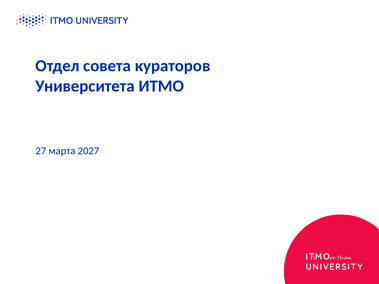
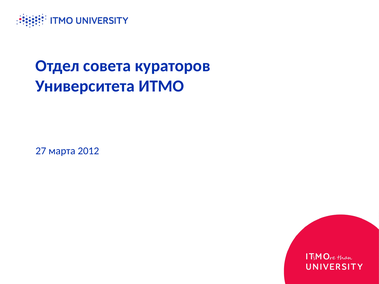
2027: 2027 -> 2012
